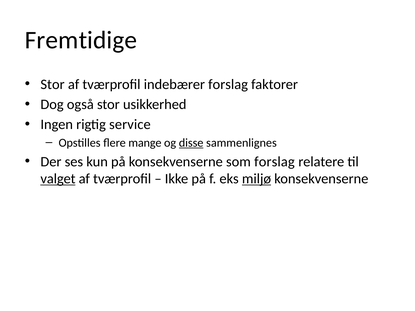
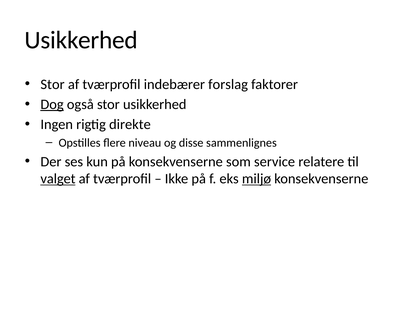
Fremtidige at (81, 40): Fremtidige -> Usikkerhed
Dog underline: none -> present
service: service -> direkte
mange: mange -> niveau
disse underline: present -> none
som forslag: forslag -> service
